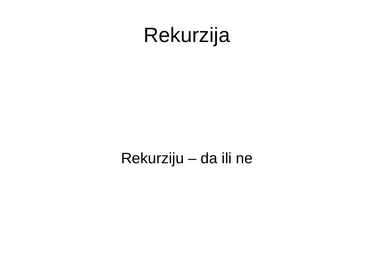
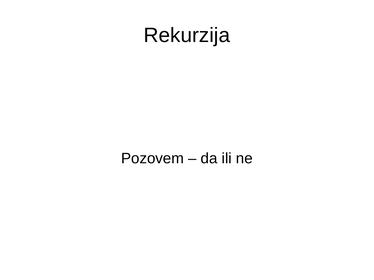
Rekurziju: Rekurziju -> Pozovem
